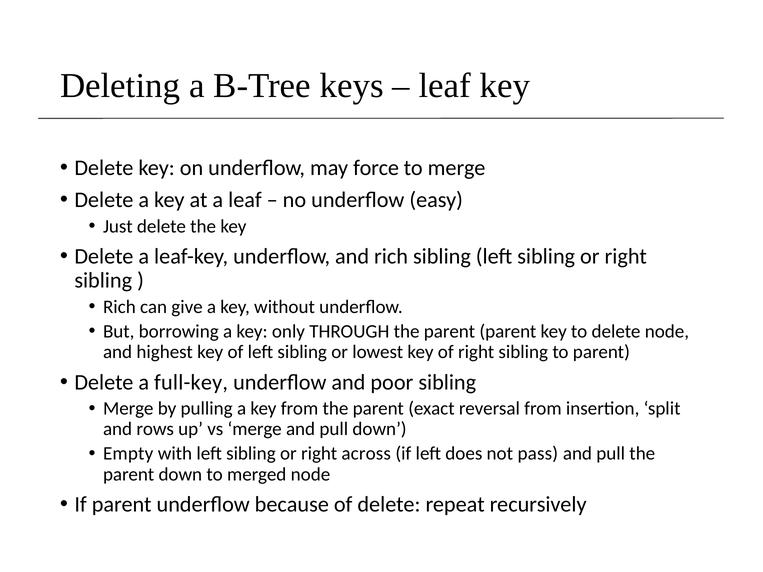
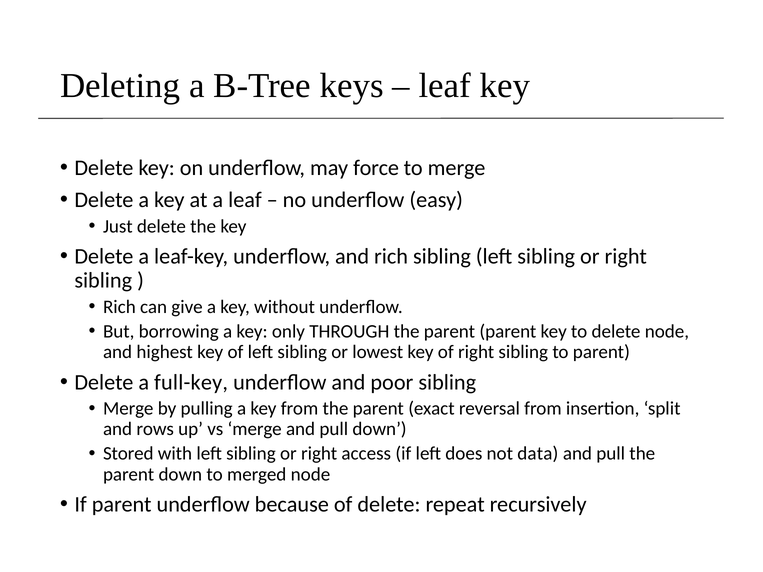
Empty: Empty -> Stored
across: across -> access
pass: pass -> data
